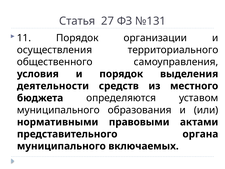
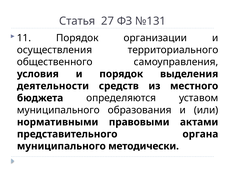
включаемых: включаемых -> методически
